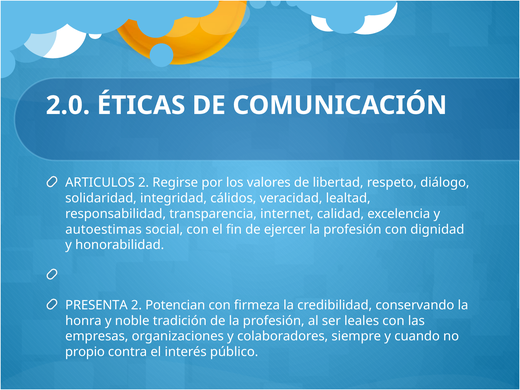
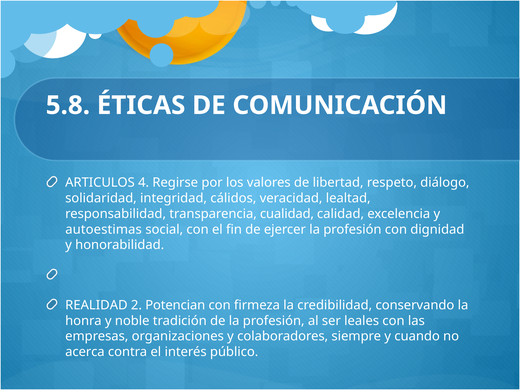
2.0: 2.0 -> 5.8
ARTICULOS 2: 2 -> 4
internet: internet -> cualidad
PRESENTA: PRESENTA -> REALIDAD
propio: propio -> acerca
